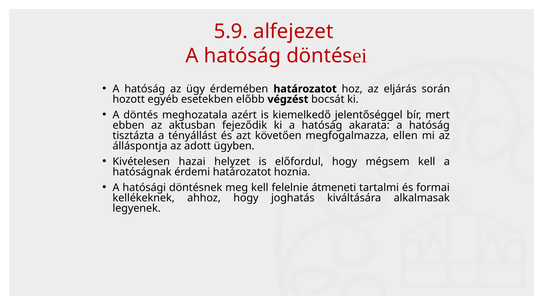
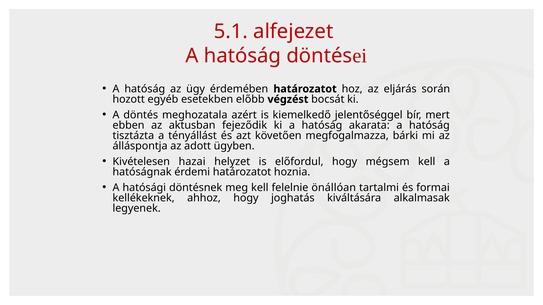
5.9: 5.9 -> 5.1
ellen: ellen -> bárki
átmeneti: átmeneti -> önállóan
